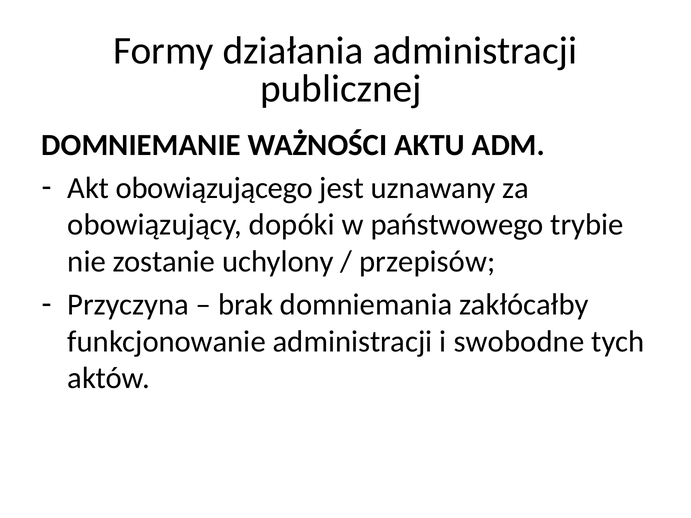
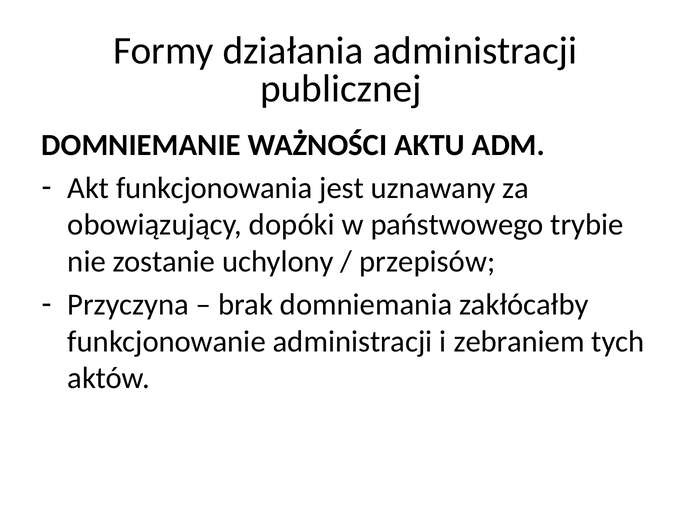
obowiązującego: obowiązującego -> funkcjonowania
swobodne: swobodne -> zebraniem
